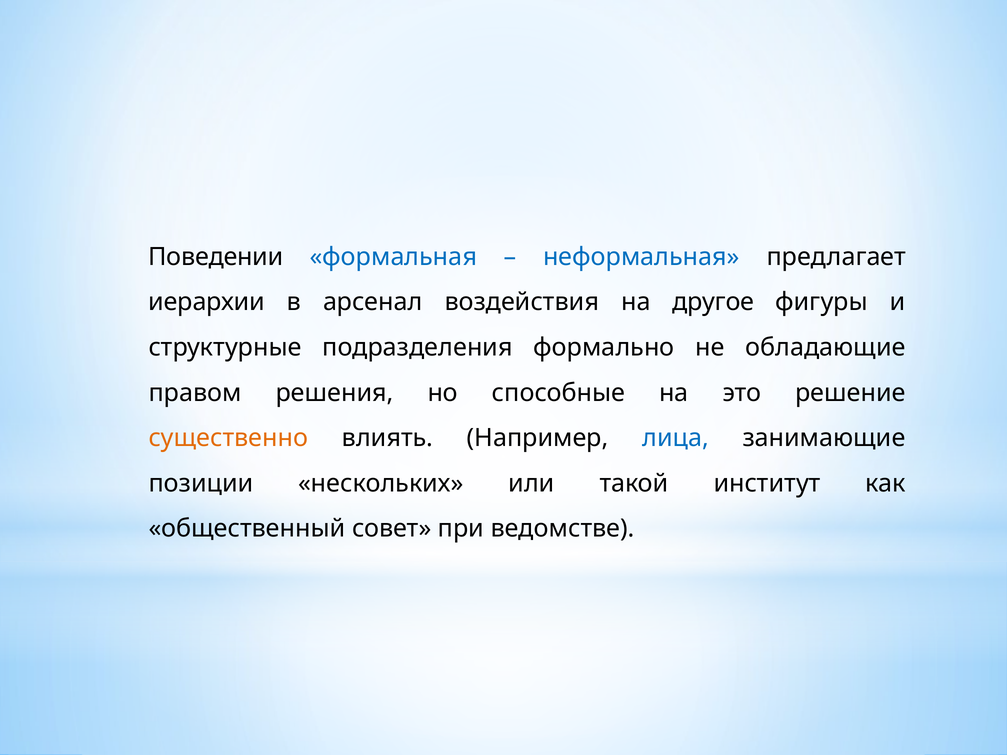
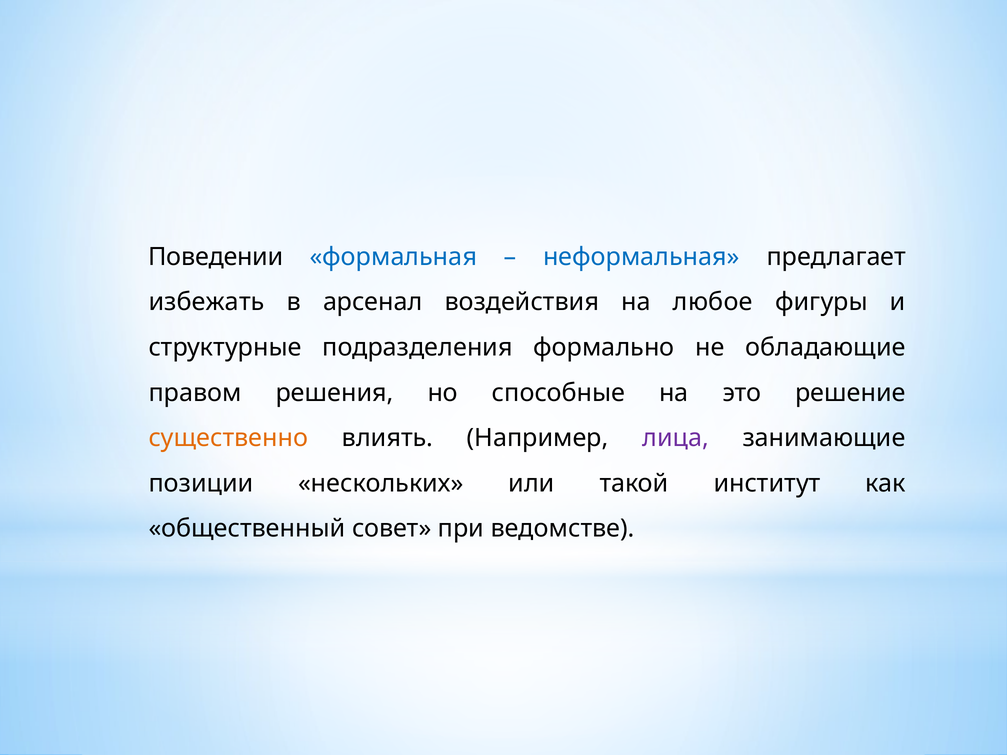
иерархии: иерархии -> избежать
другое: другое -> любое
лица colour: blue -> purple
